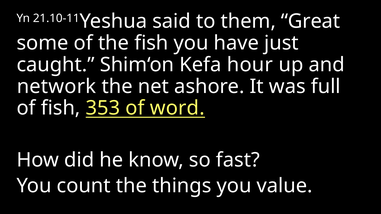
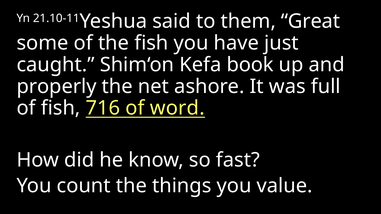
hour: hour -> book
network: network -> properly
353: 353 -> 716
